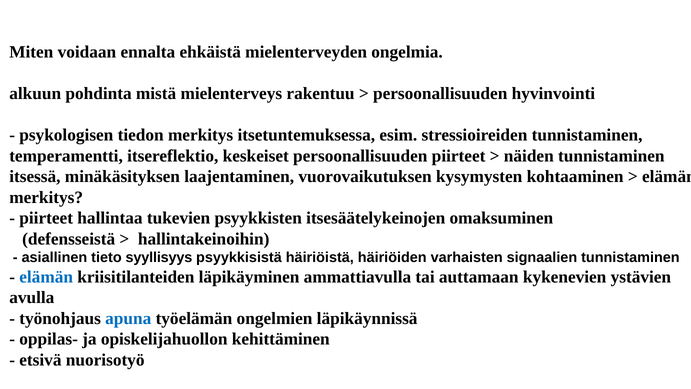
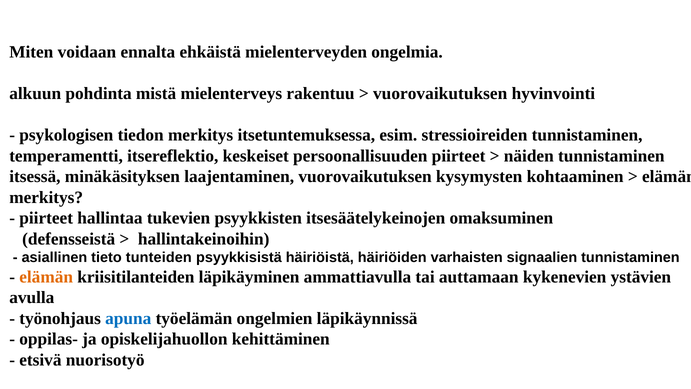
persoonallisuuden at (440, 94): persoonallisuuden -> vuorovaikutuksen
syyllisyys: syyllisyys -> tunteiden
elämän at (46, 277) colour: blue -> orange
